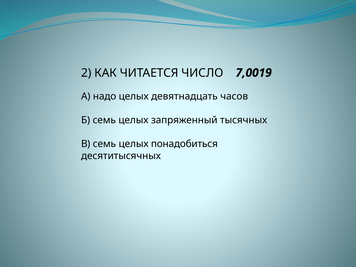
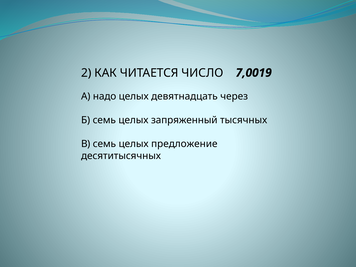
часов: часов -> через
понадобиться: понадобиться -> предложение
